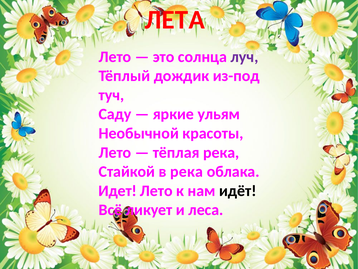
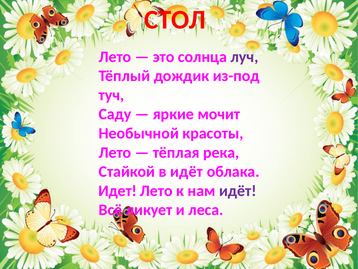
ЛЕТА: ЛЕТА -> СТОЛ
ульям: ульям -> мочит
в река: река -> идёт
идёт at (238, 190) colour: black -> purple
